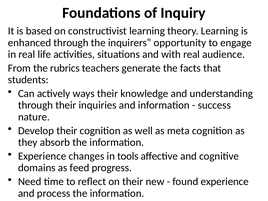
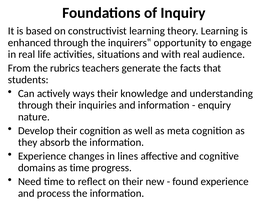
success: success -> enquiry
tools: tools -> lines
as feed: feed -> time
